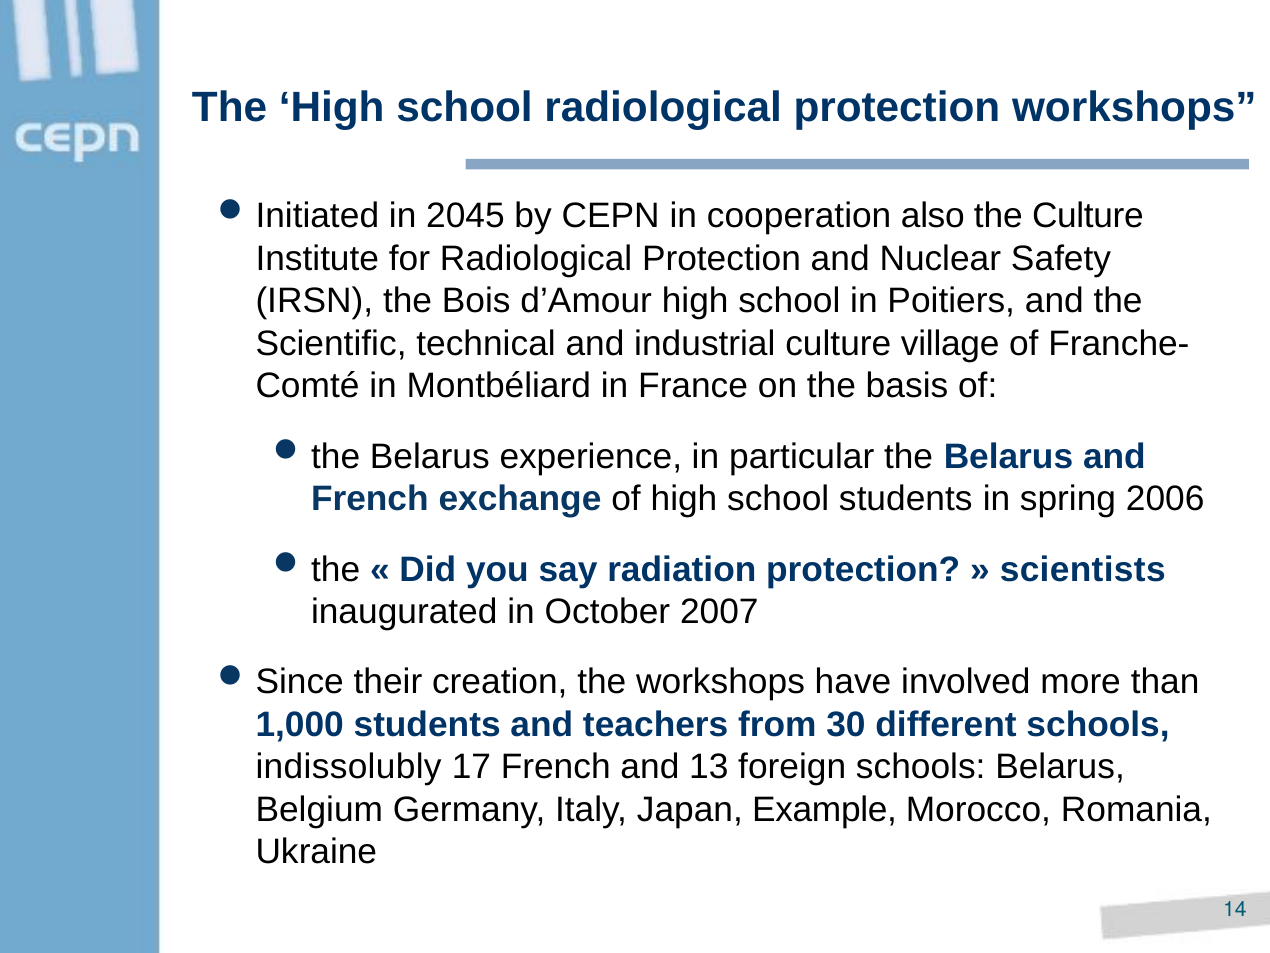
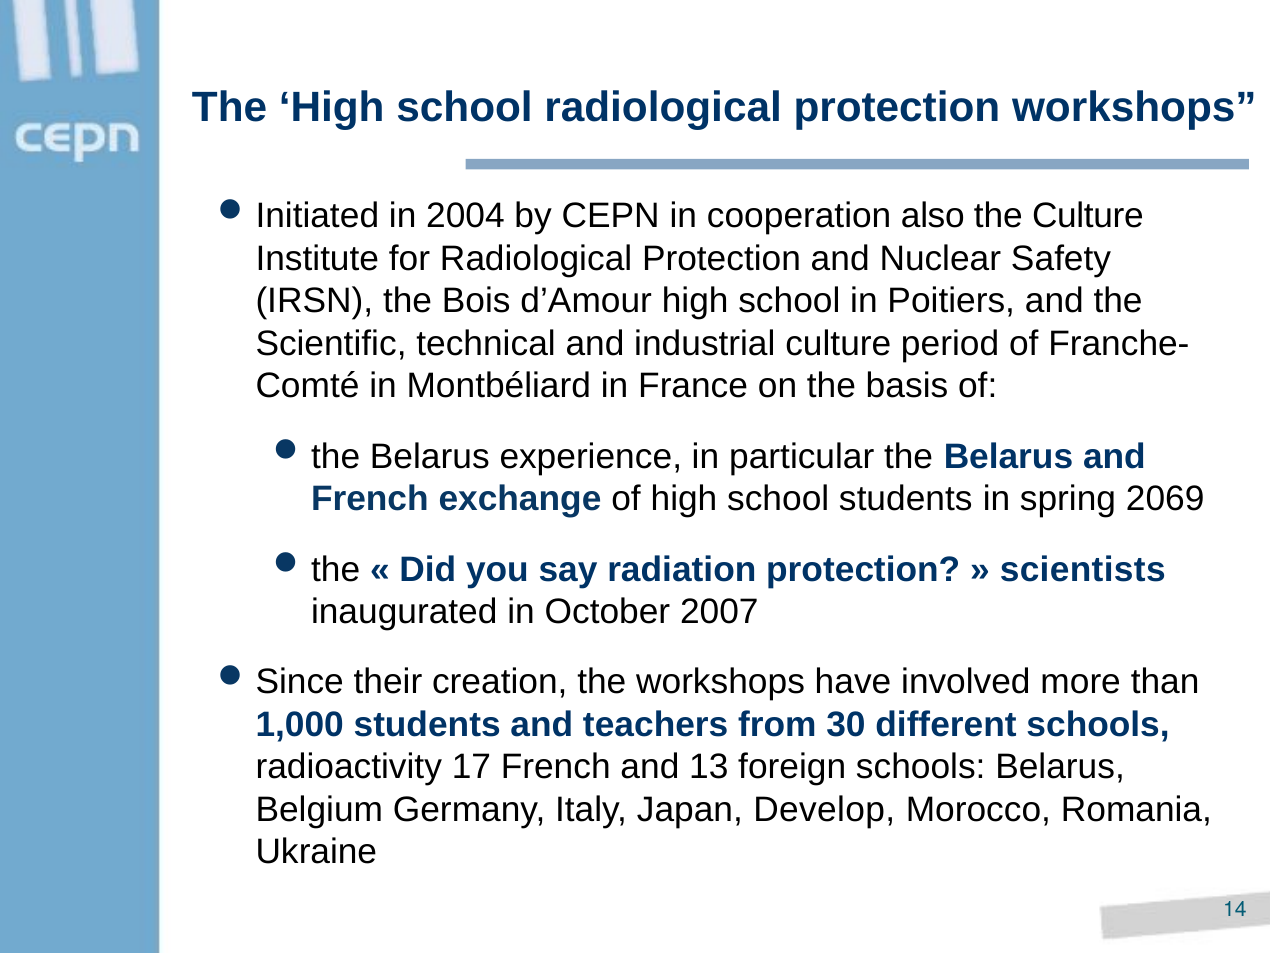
2045: 2045 -> 2004
village: village -> period
2006: 2006 -> 2069
indissolubly: indissolubly -> radioactivity
Example: Example -> Develop
